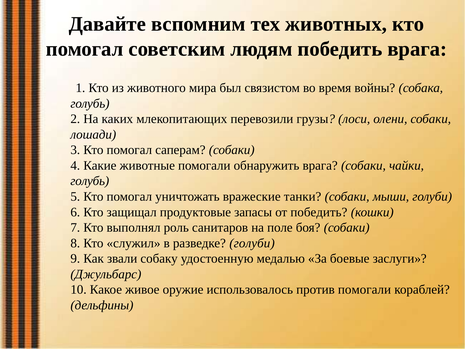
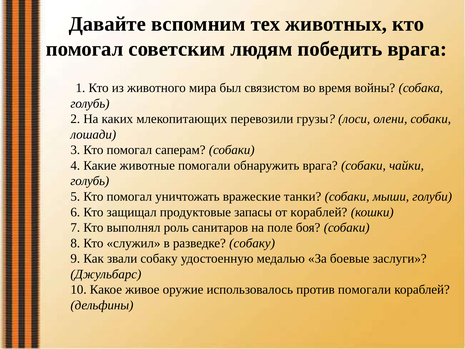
от победить: победить -> кораблей
разведке голуби: голуби -> собаку
